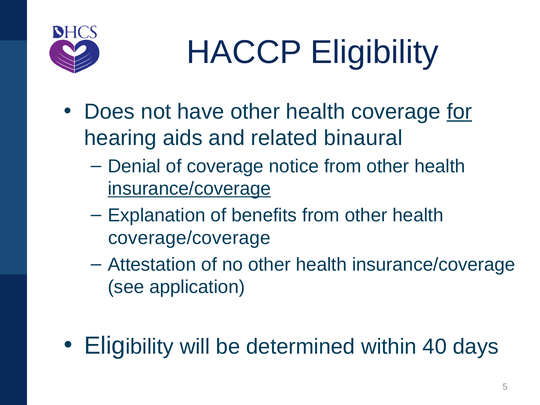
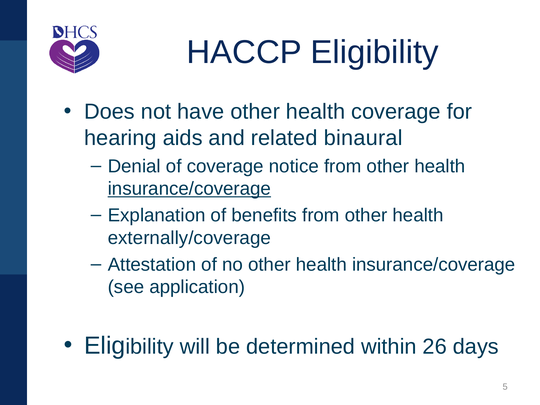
for underline: present -> none
coverage/coverage: coverage/coverage -> externally/coverage
40: 40 -> 26
